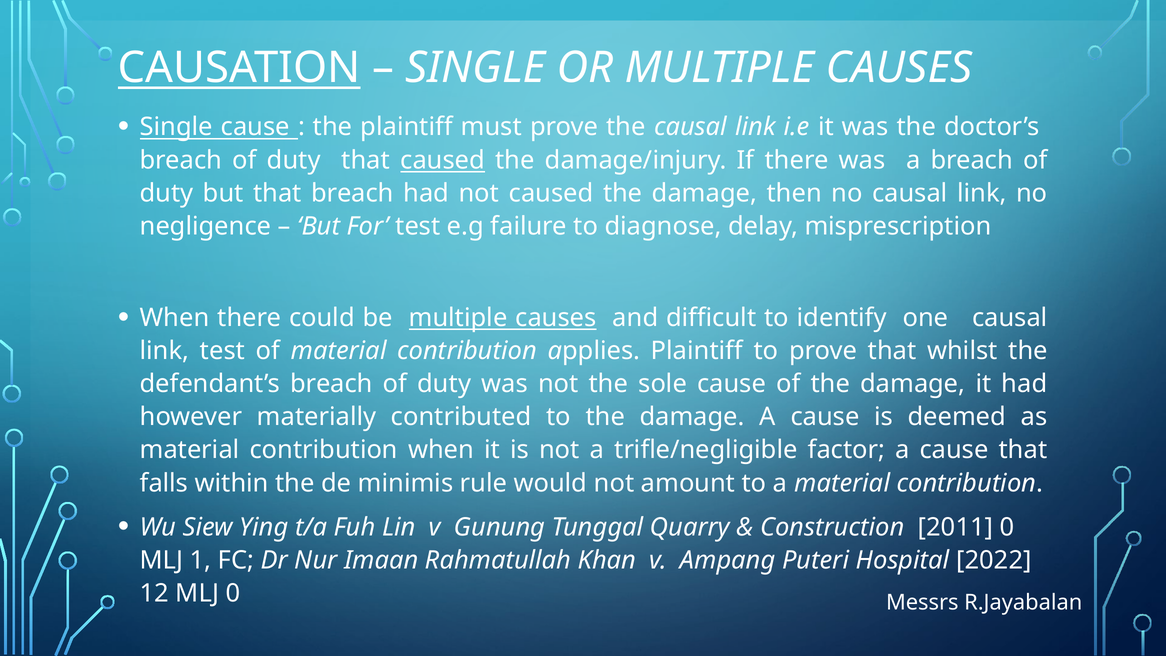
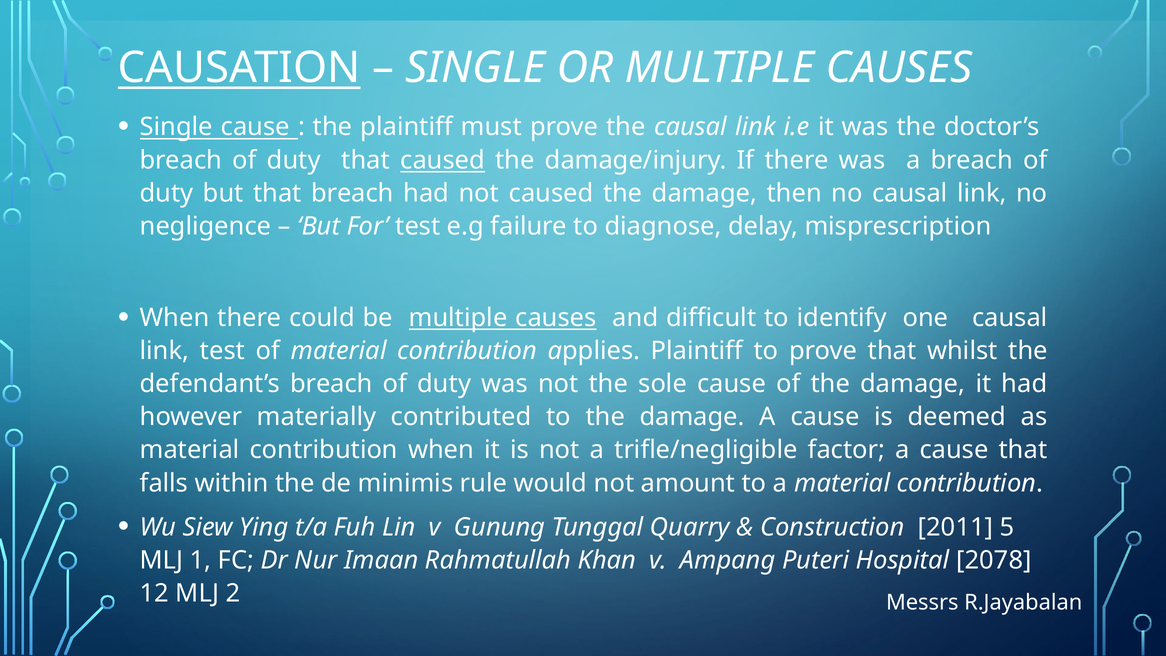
2011 0: 0 -> 5
2022: 2022 -> 2078
MLJ 0: 0 -> 2
